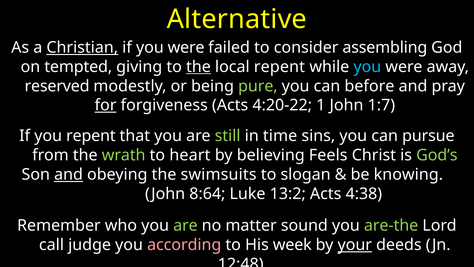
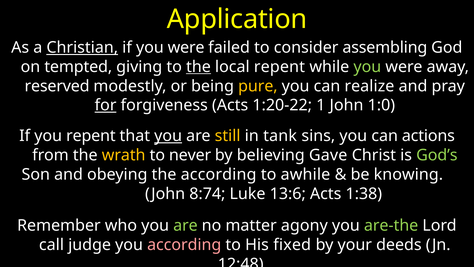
Alternative: Alternative -> Application
you at (367, 67) colour: light blue -> light green
pure colour: light green -> yellow
before: before -> realize
4:20-22: 4:20-22 -> 1:20-22
1:7: 1:7 -> 1:0
you at (168, 136) underline: none -> present
still colour: light green -> yellow
time: time -> tank
pursue: pursue -> actions
wrath colour: light green -> yellow
heart: heart -> never
Feels: Feels -> Gave
and at (69, 174) underline: present -> none
the swimsuits: swimsuits -> according
slogan: slogan -> awhile
8:64: 8:64 -> 8:74
13:2: 13:2 -> 13:6
4:38: 4:38 -> 1:38
sound: sound -> agony
week: week -> fixed
your underline: present -> none
